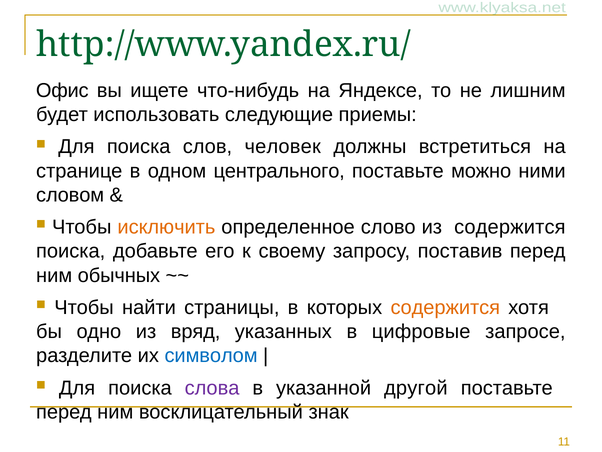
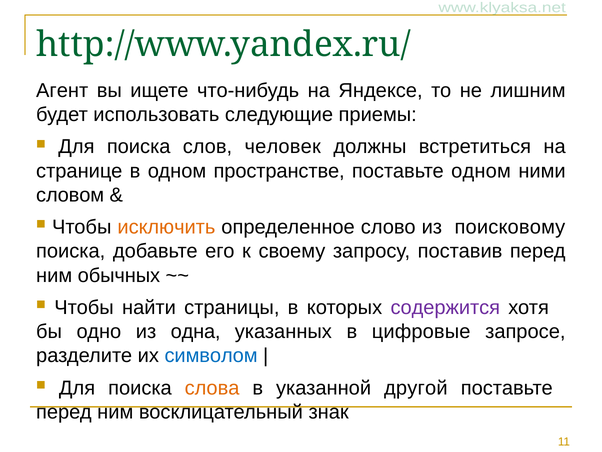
Офис: Офис -> Агент
центрального: центрального -> пространстве
поставьте можно: можно -> одном
из содержится: содержится -> поисковому
содержится at (445, 307) colour: orange -> purple
вряд: вряд -> одна
слова colour: purple -> orange
